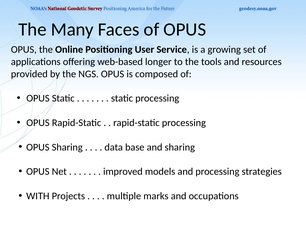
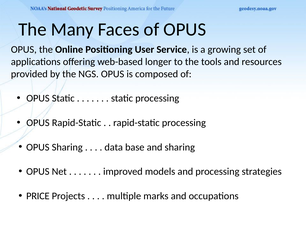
WITH: WITH -> PRICE
